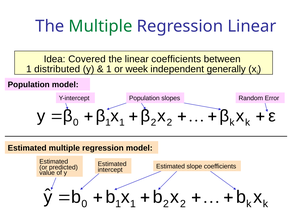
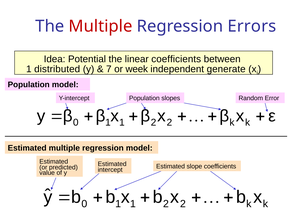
Multiple at (101, 26) colour: green -> red
Regression Linear: Linear -> Errors
Covered: Covered -> Potential
1 at (109, 69): 1 -> 7
generally: generally -> generate
